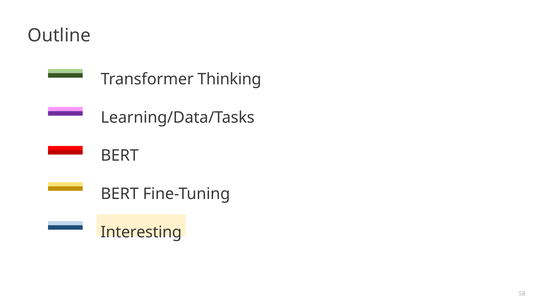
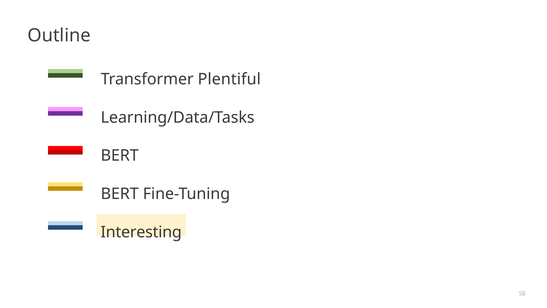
Thinking: Thinking -> Plentiful
